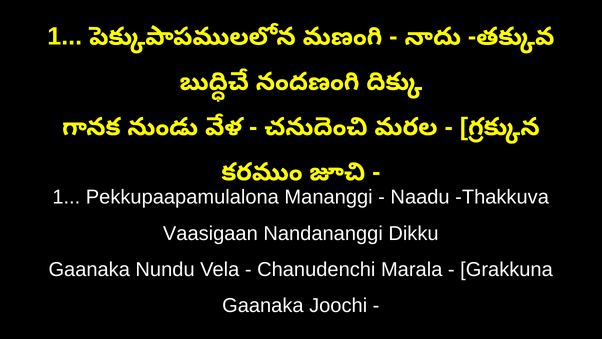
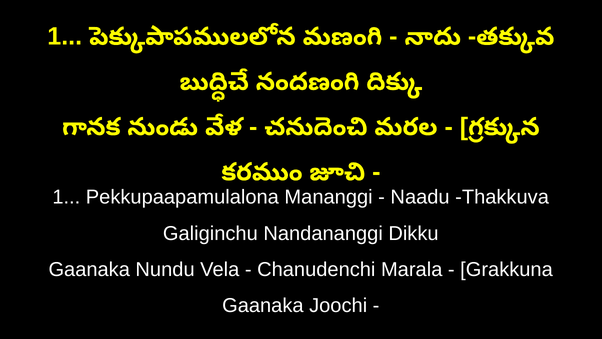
Vaasigaan: Vaasigaan -> Galiginchu
